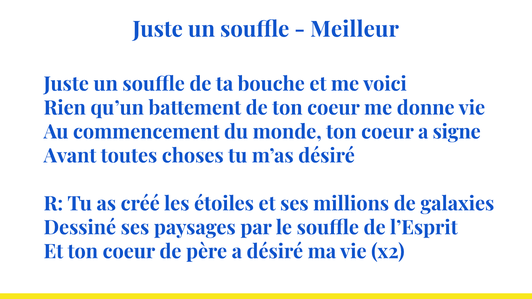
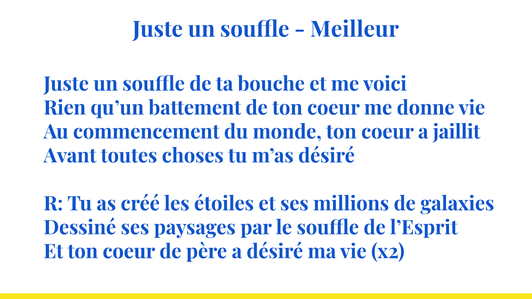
signe: signe -> jaillit
